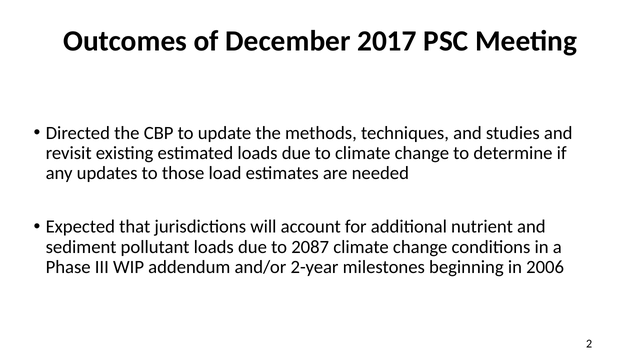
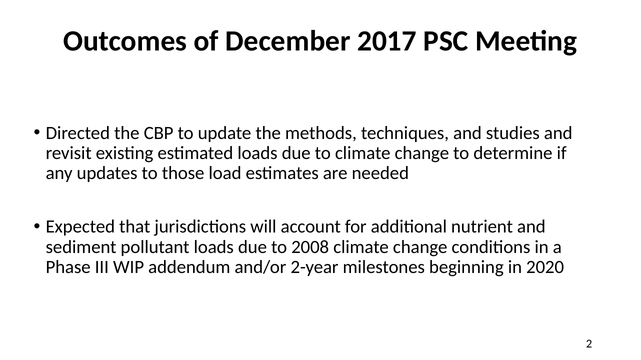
2087: 2087 -> 2008
2006: 2006 -> 2020
